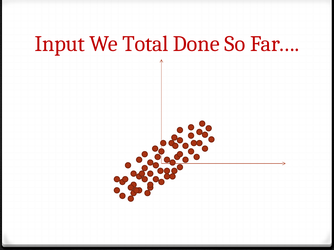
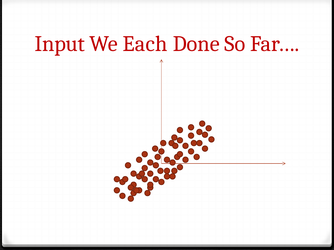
Total: Total -> Each
